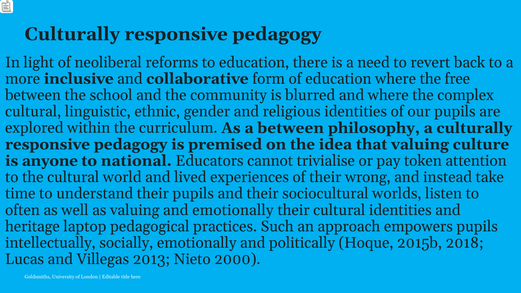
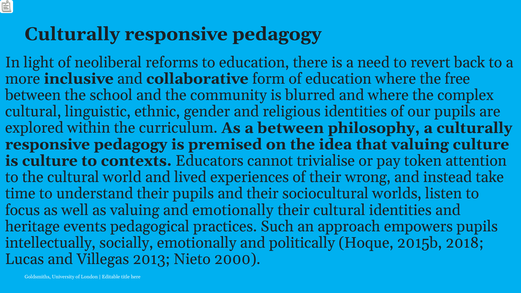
is anyone: anyone -> culture
national: national -> contexts
often: often -> focus
laptop: laptop -> events
